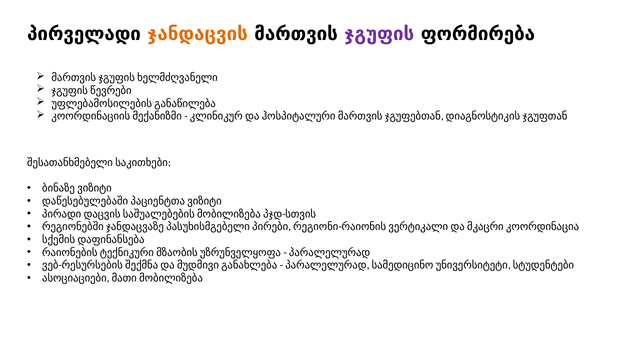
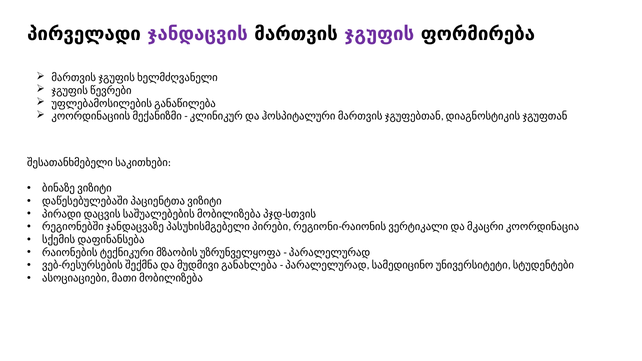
ჯანდაცვის colour: orange -> purple
